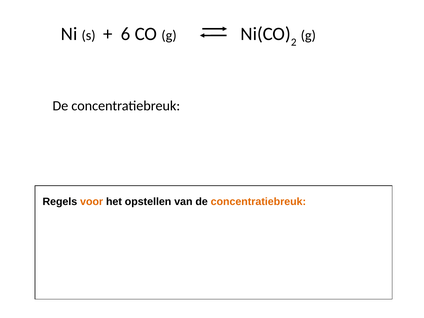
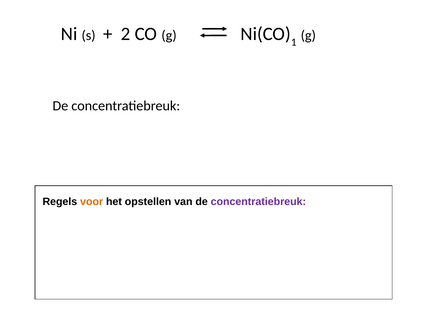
6: 6 -> 2
2: 2 -> 1
concentratiebreuk at (258, 202) colour: orange -> purple
